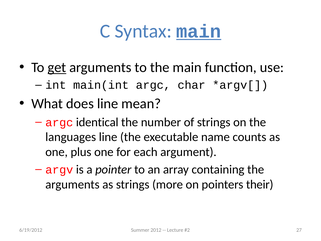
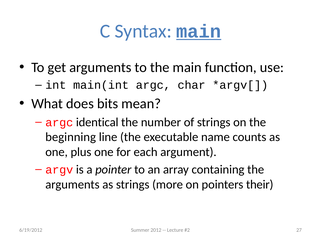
get underline: present -> none
does line: line -> bits
languages: languages -> beginning
